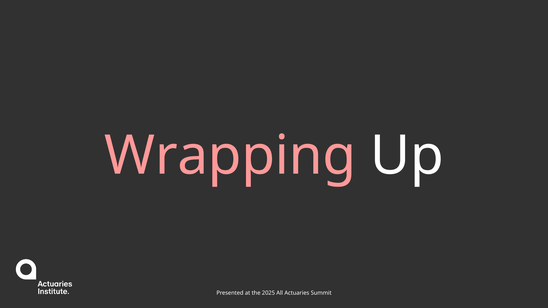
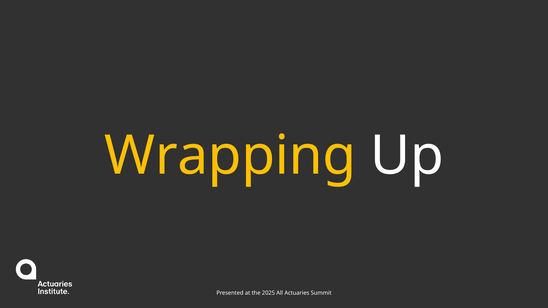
Wrapping colour: pink -> yellow
